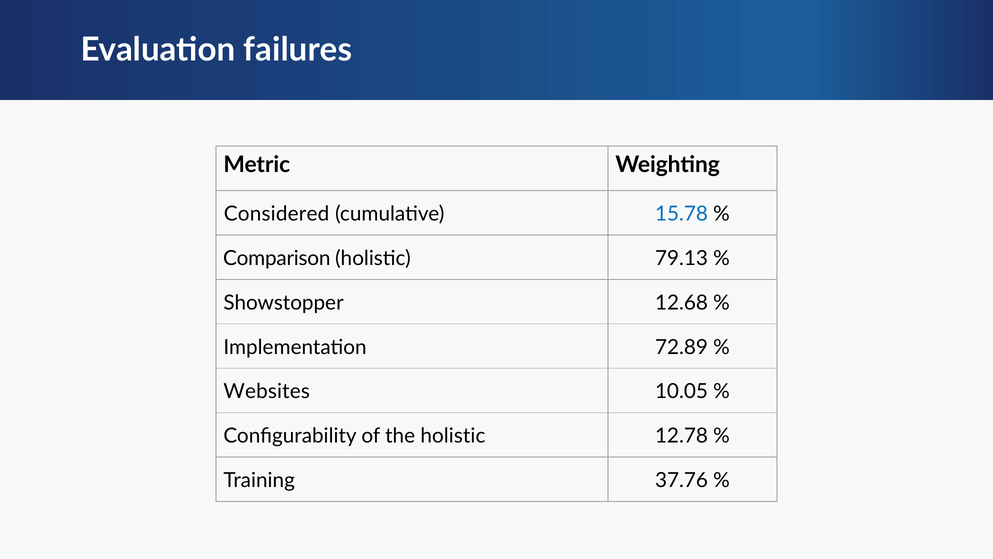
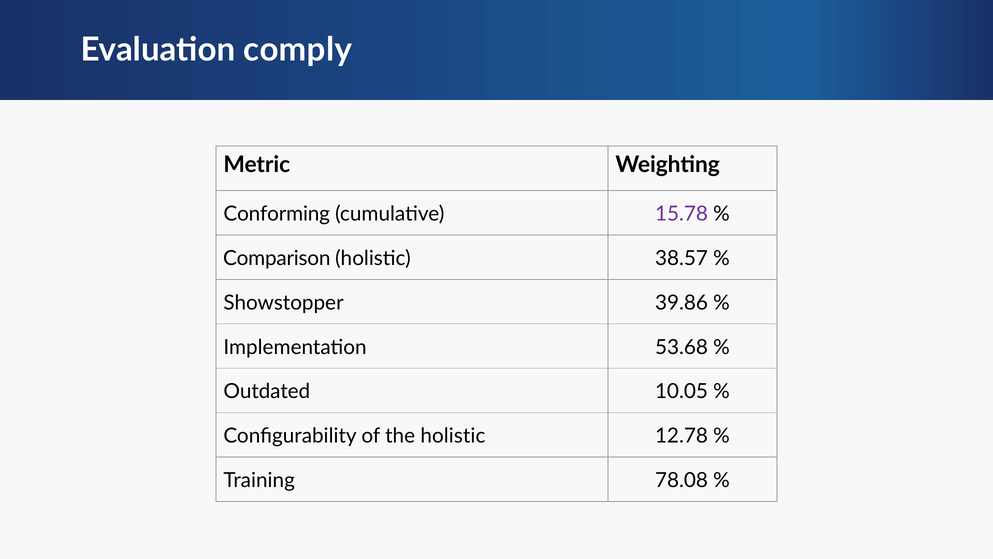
failures: failures -> comply
Considered: Considered -> Conforming
15.78 colour: blue -> purple
79.13: 79.13 -> 38.57
12.68: 12.68 -> 39.86
72.89: 72.89 -> 53.68
Websites: Websites -> Outdated
37.76: 37.76 -> 78.08
